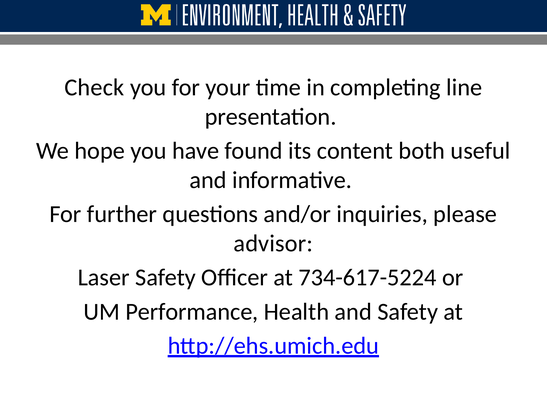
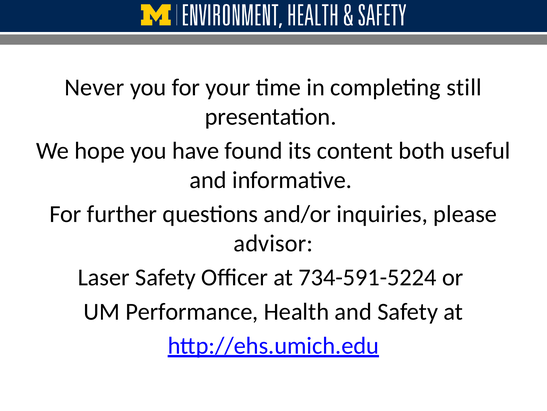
Check: Check -> Never
line: line -> still
734-617-5224: 734-617-5224 -> 734-591-5224
